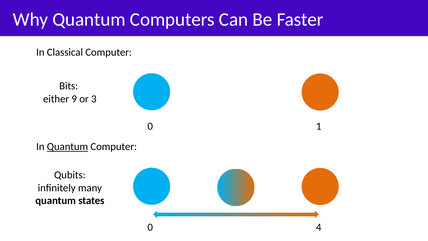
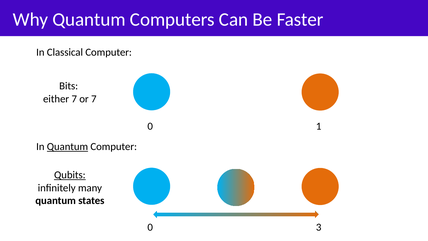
either 9: 9 -> 7
or 3: 3 -> 7
Qubits underline: none -> present
4: 4 -> 3
